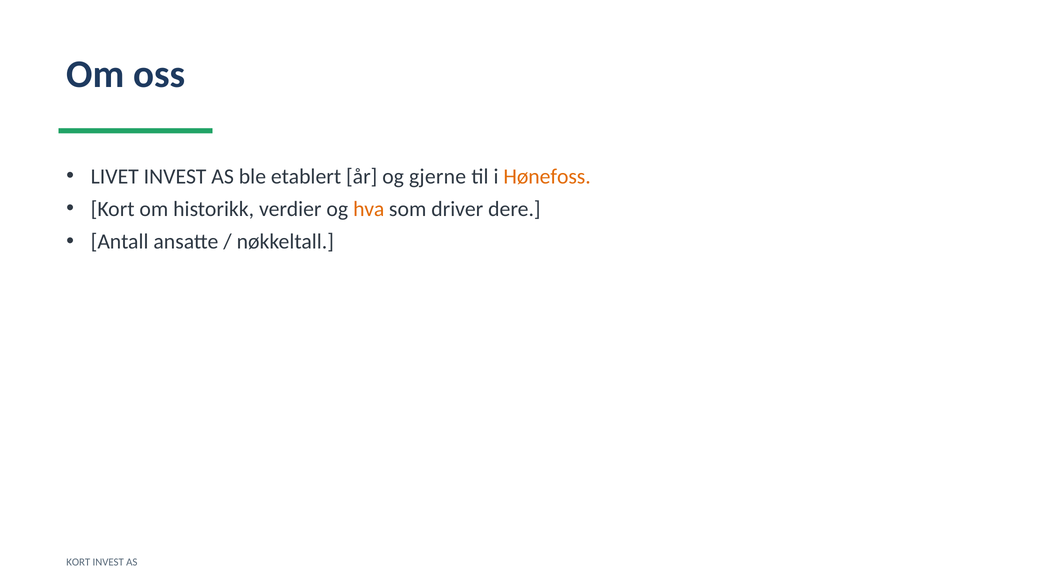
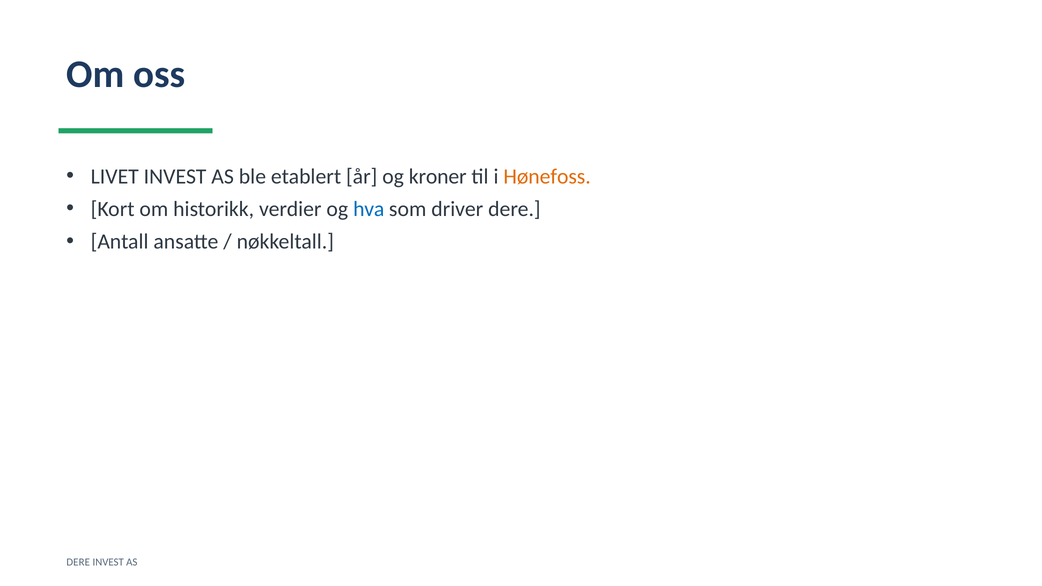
gjerne: gjerne -> kroner
hva colour: orange -> blue
KORT at (78, 562): KORT -> DERE
